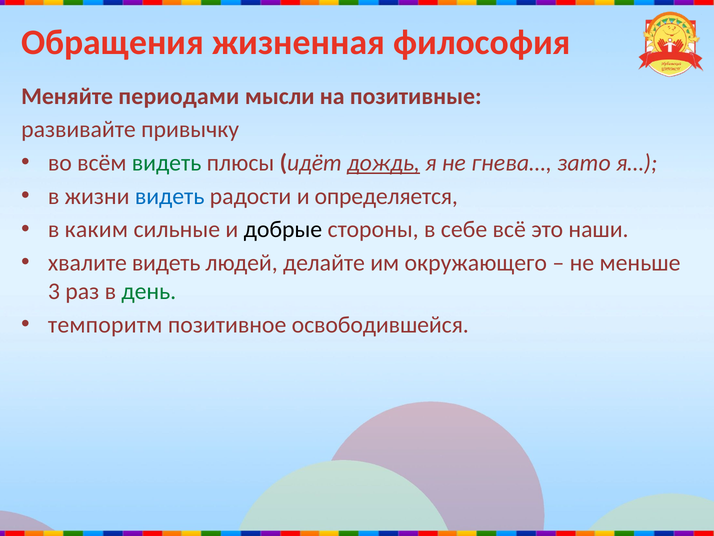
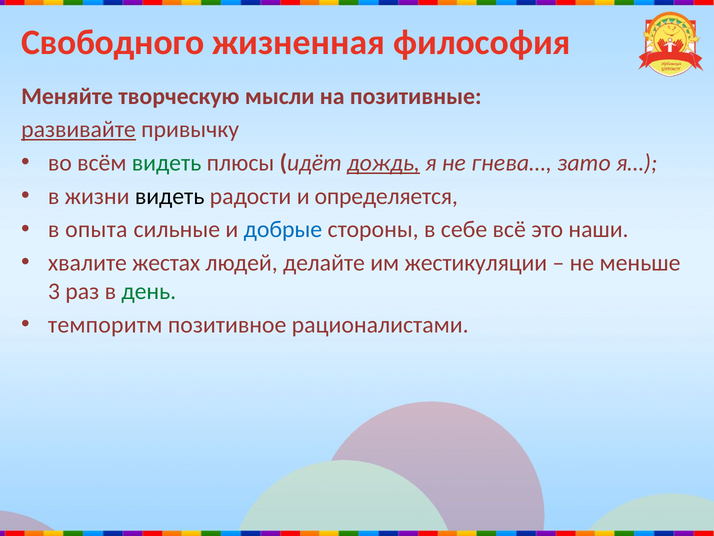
Обращения: Обращения -> Свободного
периодами: периодами -> творческую
развивайте underline: none -> present
видеть at (170, 196) colour: blue -> black
каким: каким -> опыта
добрые colour: black -> blue
хвалите видеть: видеть -> жестах
окружающего: окружающего -> жестикуляции
освободившейся: освободившейся -> рационалистами
